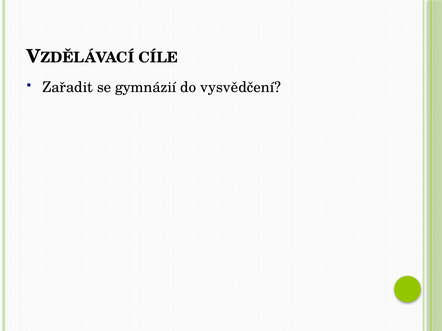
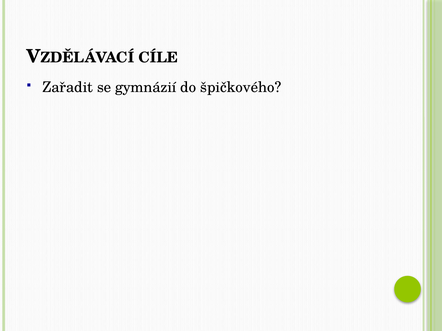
vysvědčení: vysvědčení -> špičkového
